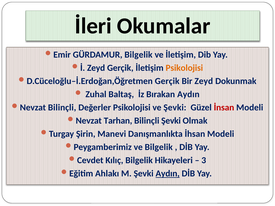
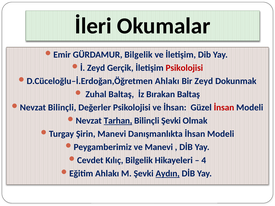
Psikolojisi at (184, 68) colour: orange -> red
Gerçik at (167, 81): Gerçik -> Ahlakı
Bırakan Aydın: Aydın -> Baltaş
ve Şevki: Şevki -> İhsan
Tarhan underline: none -> present
ve Bilgelik: Bilgelik -> Manevi
3: 3 -> 4
